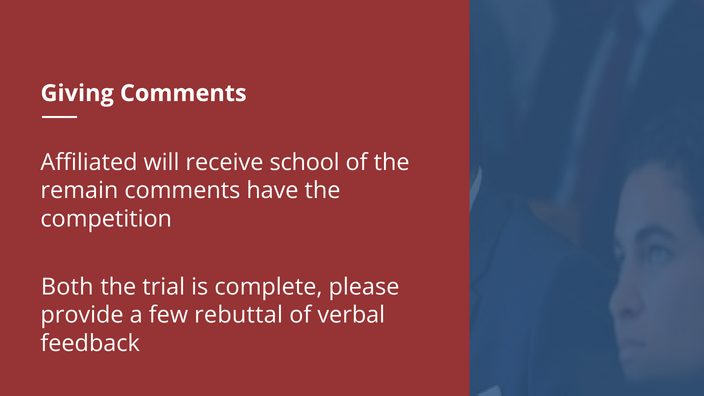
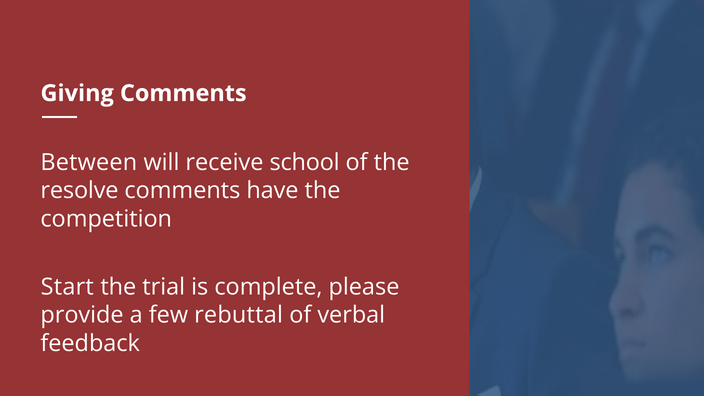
Affiliated: Affiliated -> Between
remain: remain -> resolve
Both: Both -> Start
